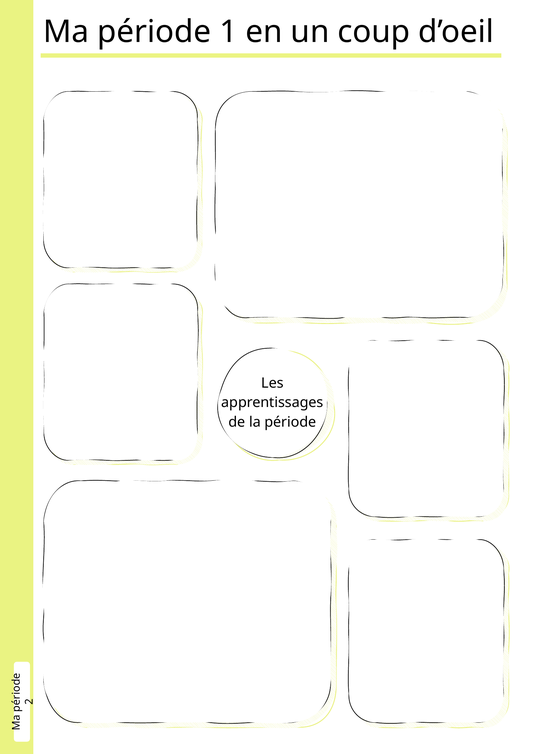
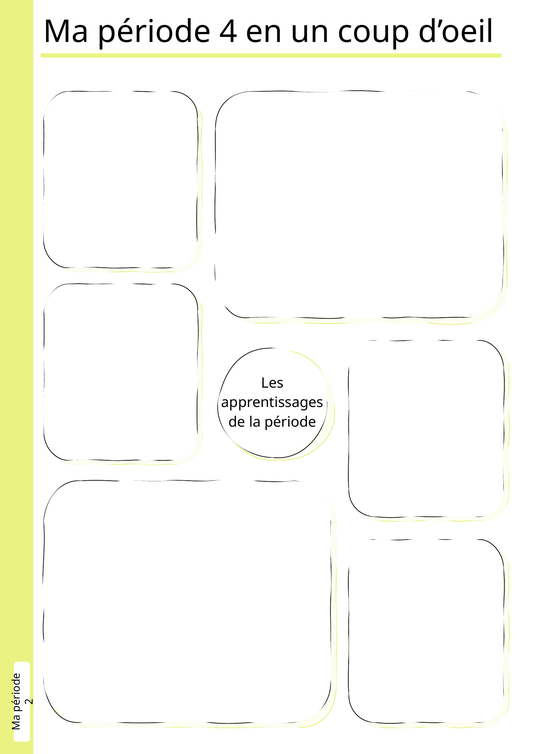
1: 1 -> 4
